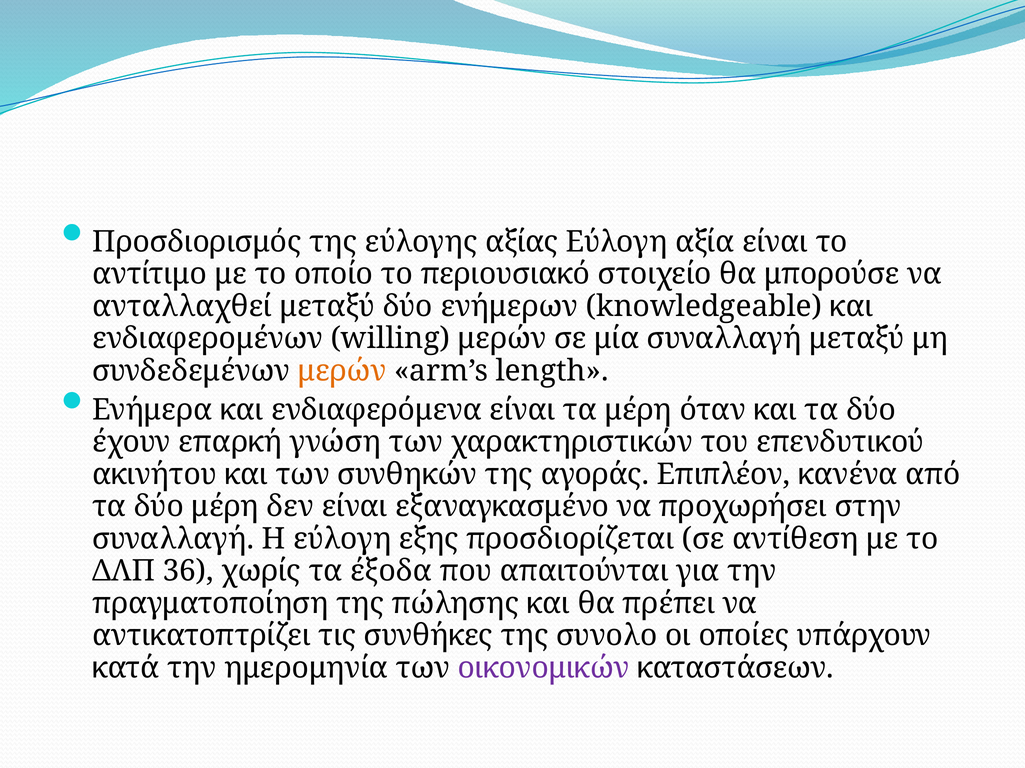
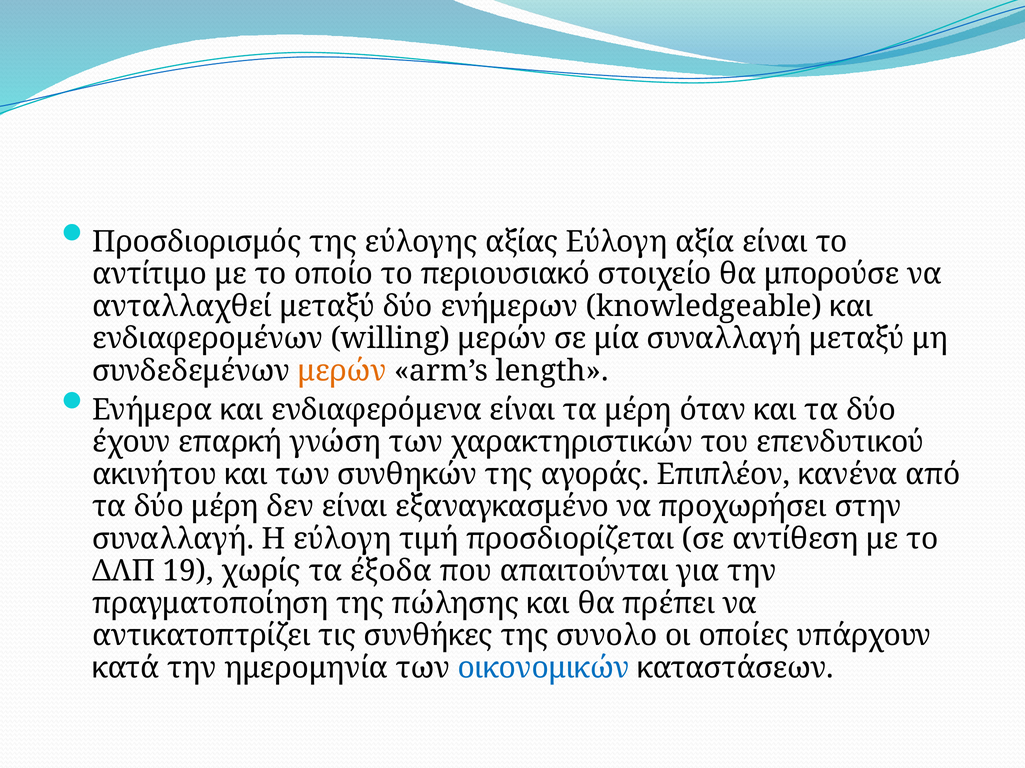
εξης: εξης -> τιμή
36: 36 -> 19
οικονομικών colour: purple -> blue
